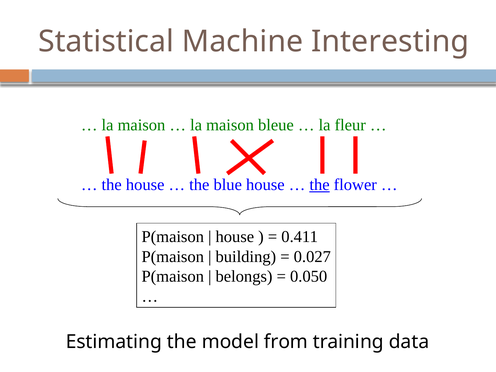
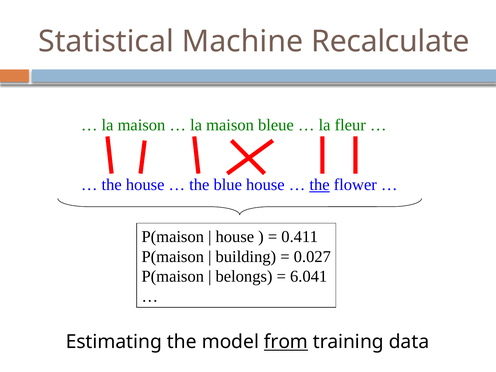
Interesting: Interesting -> Recalculate
0.050: 0.050 -> 6.041
from underline: none -> present
